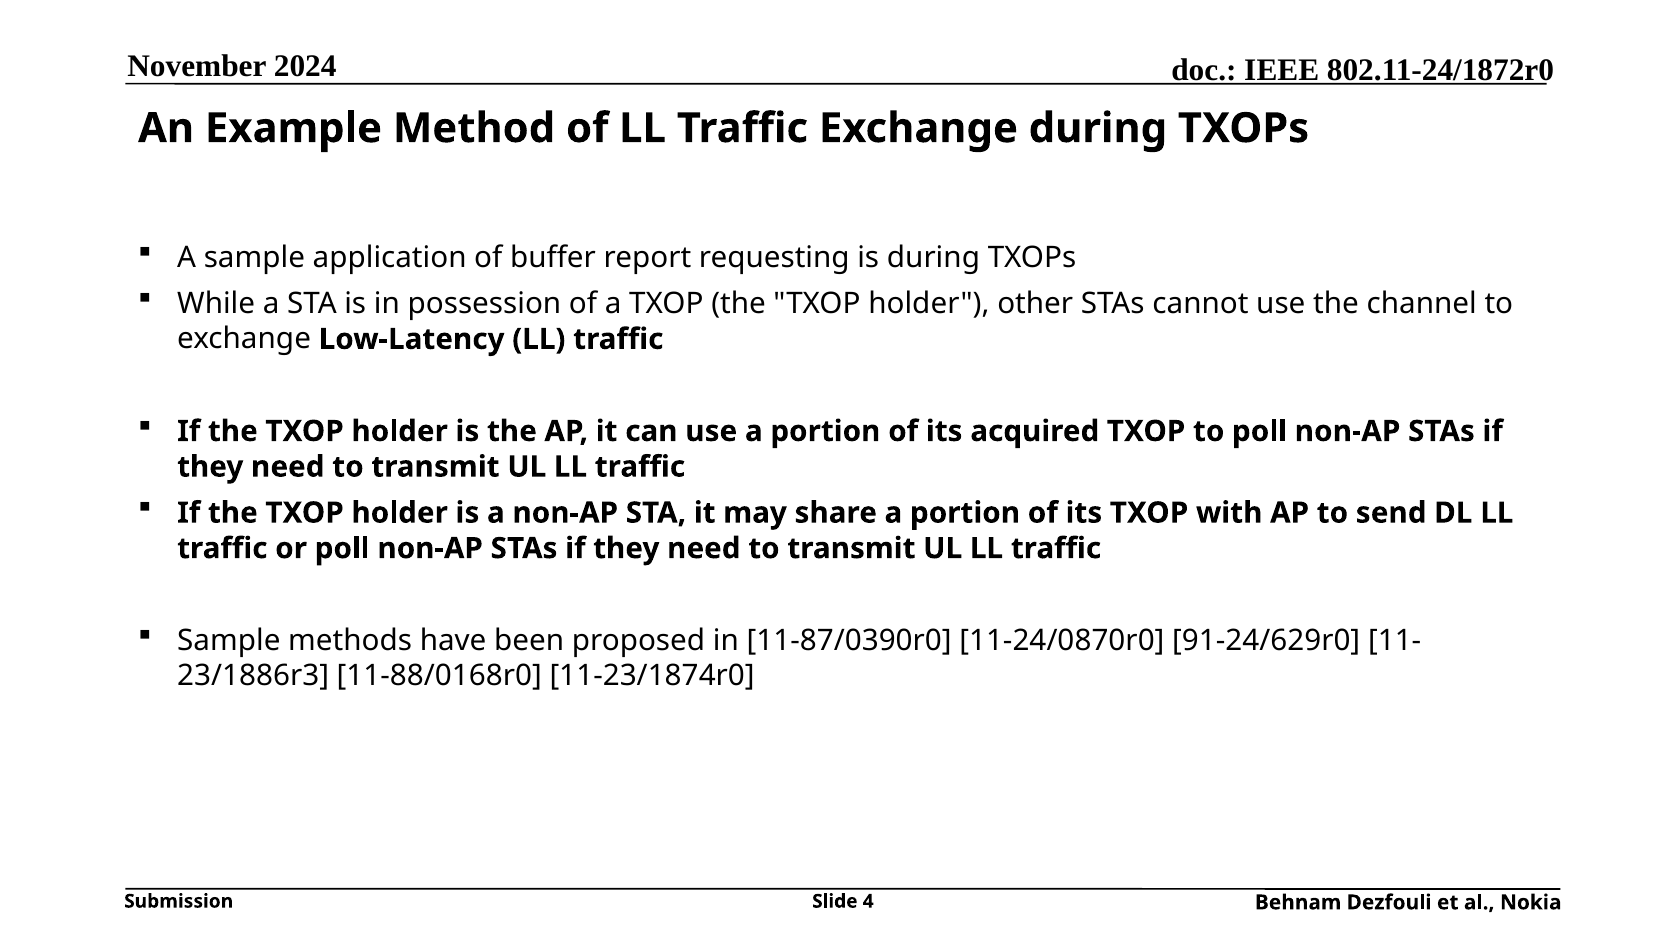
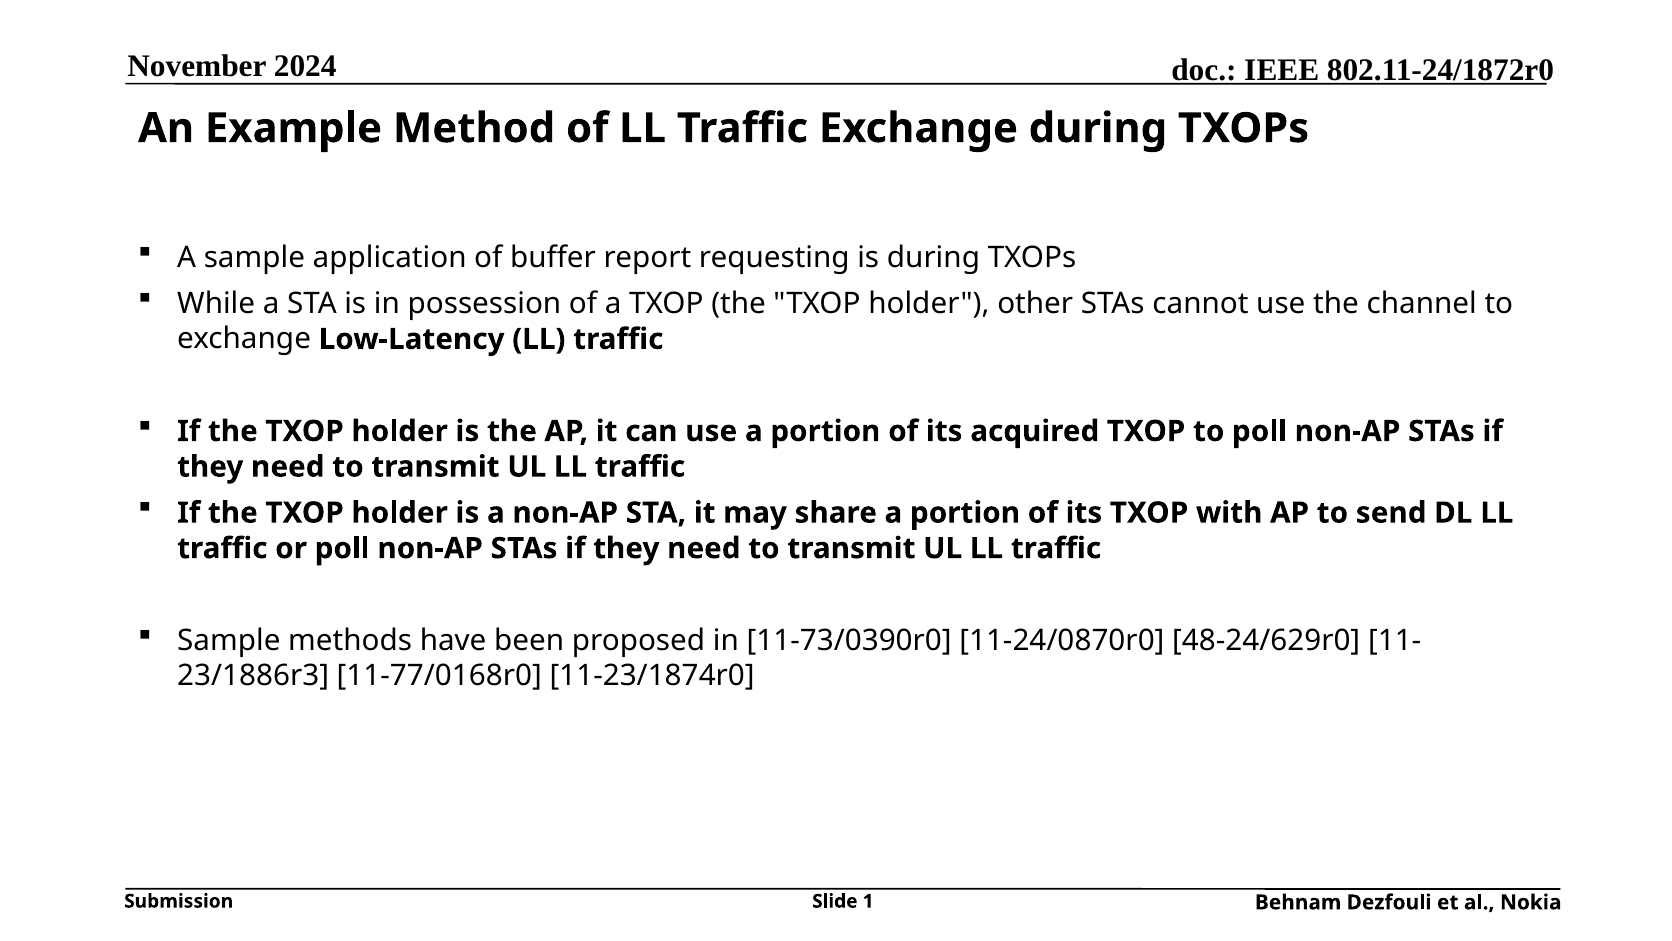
11-87/0390r0: 11-87/0390r0 -> 11-73/0390r0
91-24/629r0: 91-24/629r0 -> 48-24/629r0
11-88/0168r0: 11-88/0168r0 -> 11-77/0168r0
4: 4 -> 1
